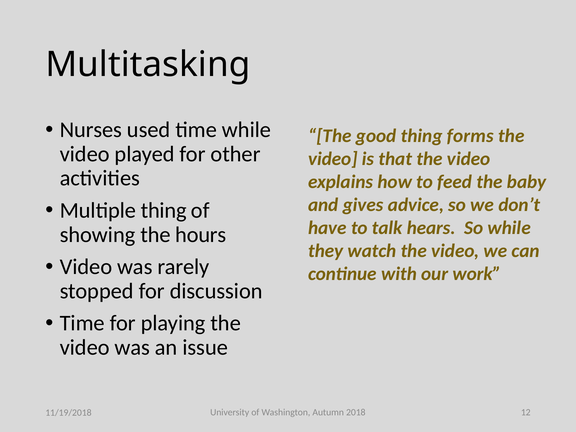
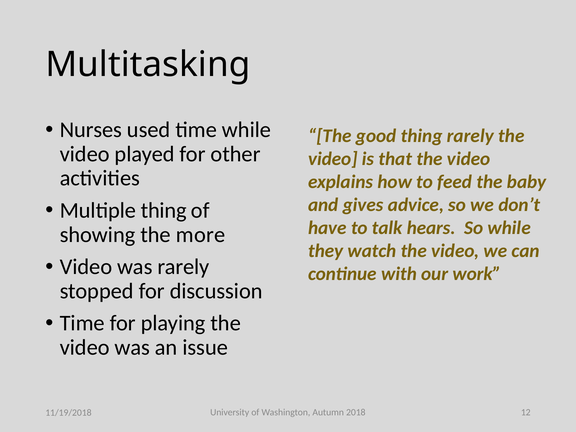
thing forms: forms -> rarely
hours: hours -> more
